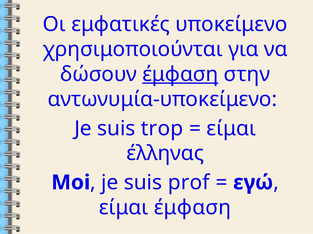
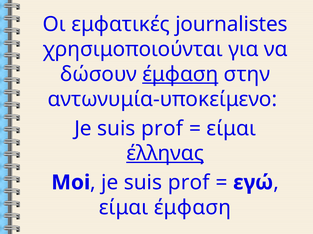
υποκείμενο: υποκείμενο -> journalistes
trop at (162, 129): trop -> prof
έλληνας underline: none -> present
